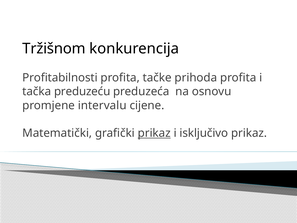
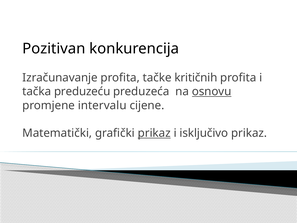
Tržišnom: Tržišnom -> Pozitivan
Profitabilnosti: Profitabilnosti -> Izračunavanje
prihoda: prihoda -> kritičnih
osnovu underline: none -> present
